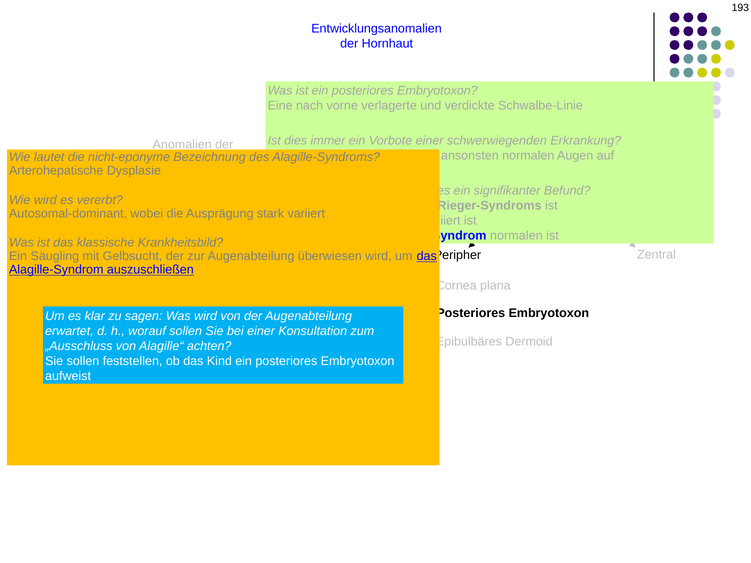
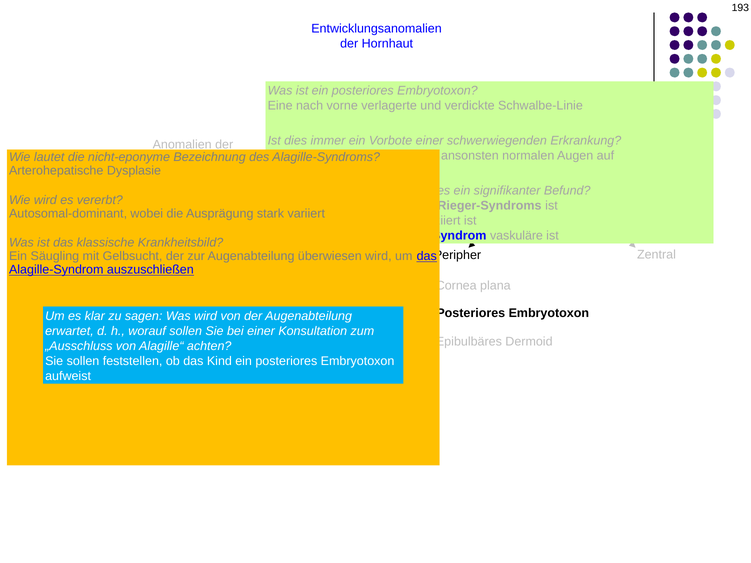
normalen at (516, 236): normalen -> vaskuläre
